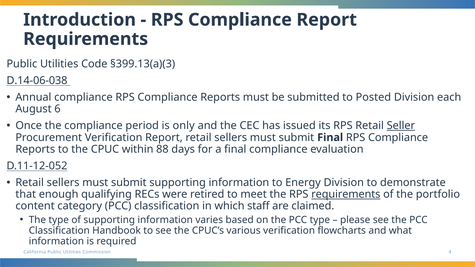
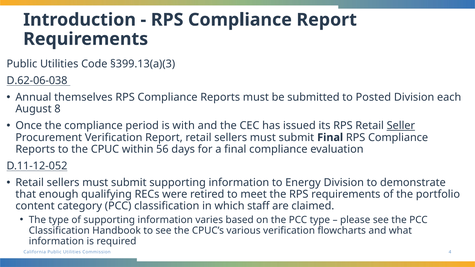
D.14-06-038: D.14-06-038 -> D.62-06-038
Annual compliance: compliance -> themselves
6: 6 -> 8
only: only -> with
88: 88 -> 56
requirements at (346, 194) underline: present -> none
